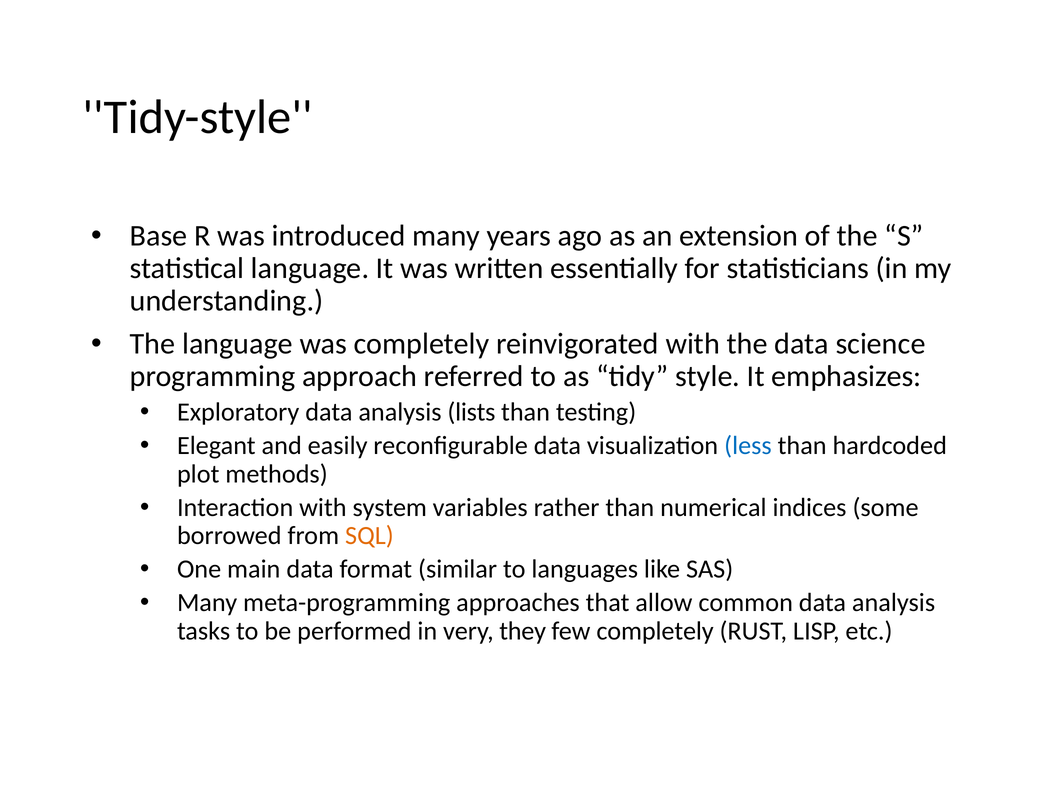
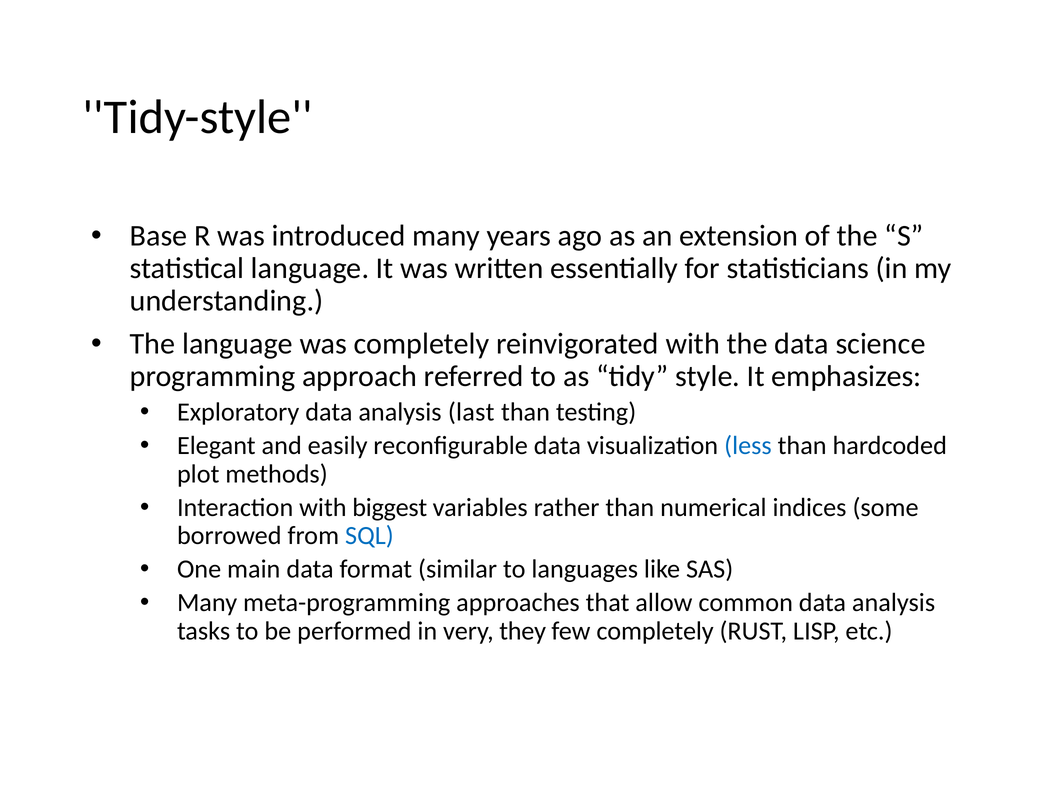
lists: lists -> last
system: system -> biggest
SQL colour: orange -> blue
